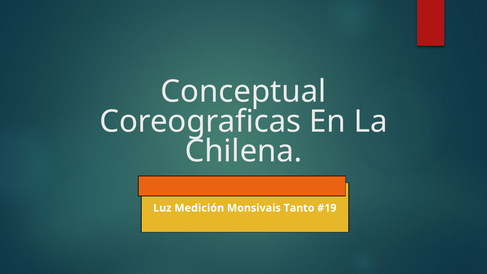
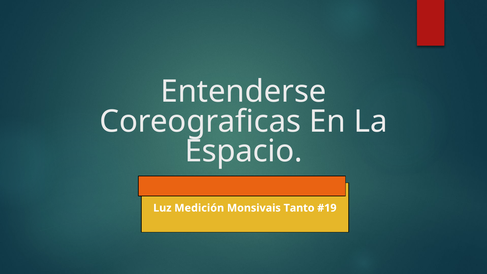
Conceptual: Conceptual -> Entenderse
Chilena: Chilena -> Espacio
